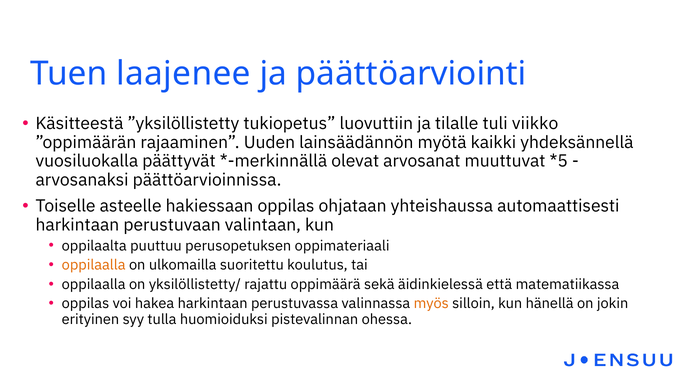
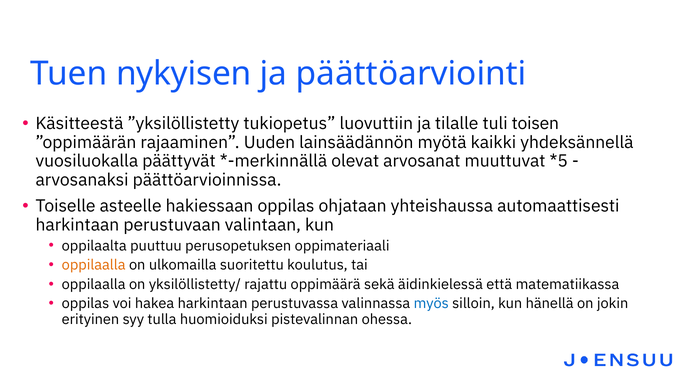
laajenee: laajenee -> nykyisen
viikko: viikko -> toisen
myös colour: orange -> blue
